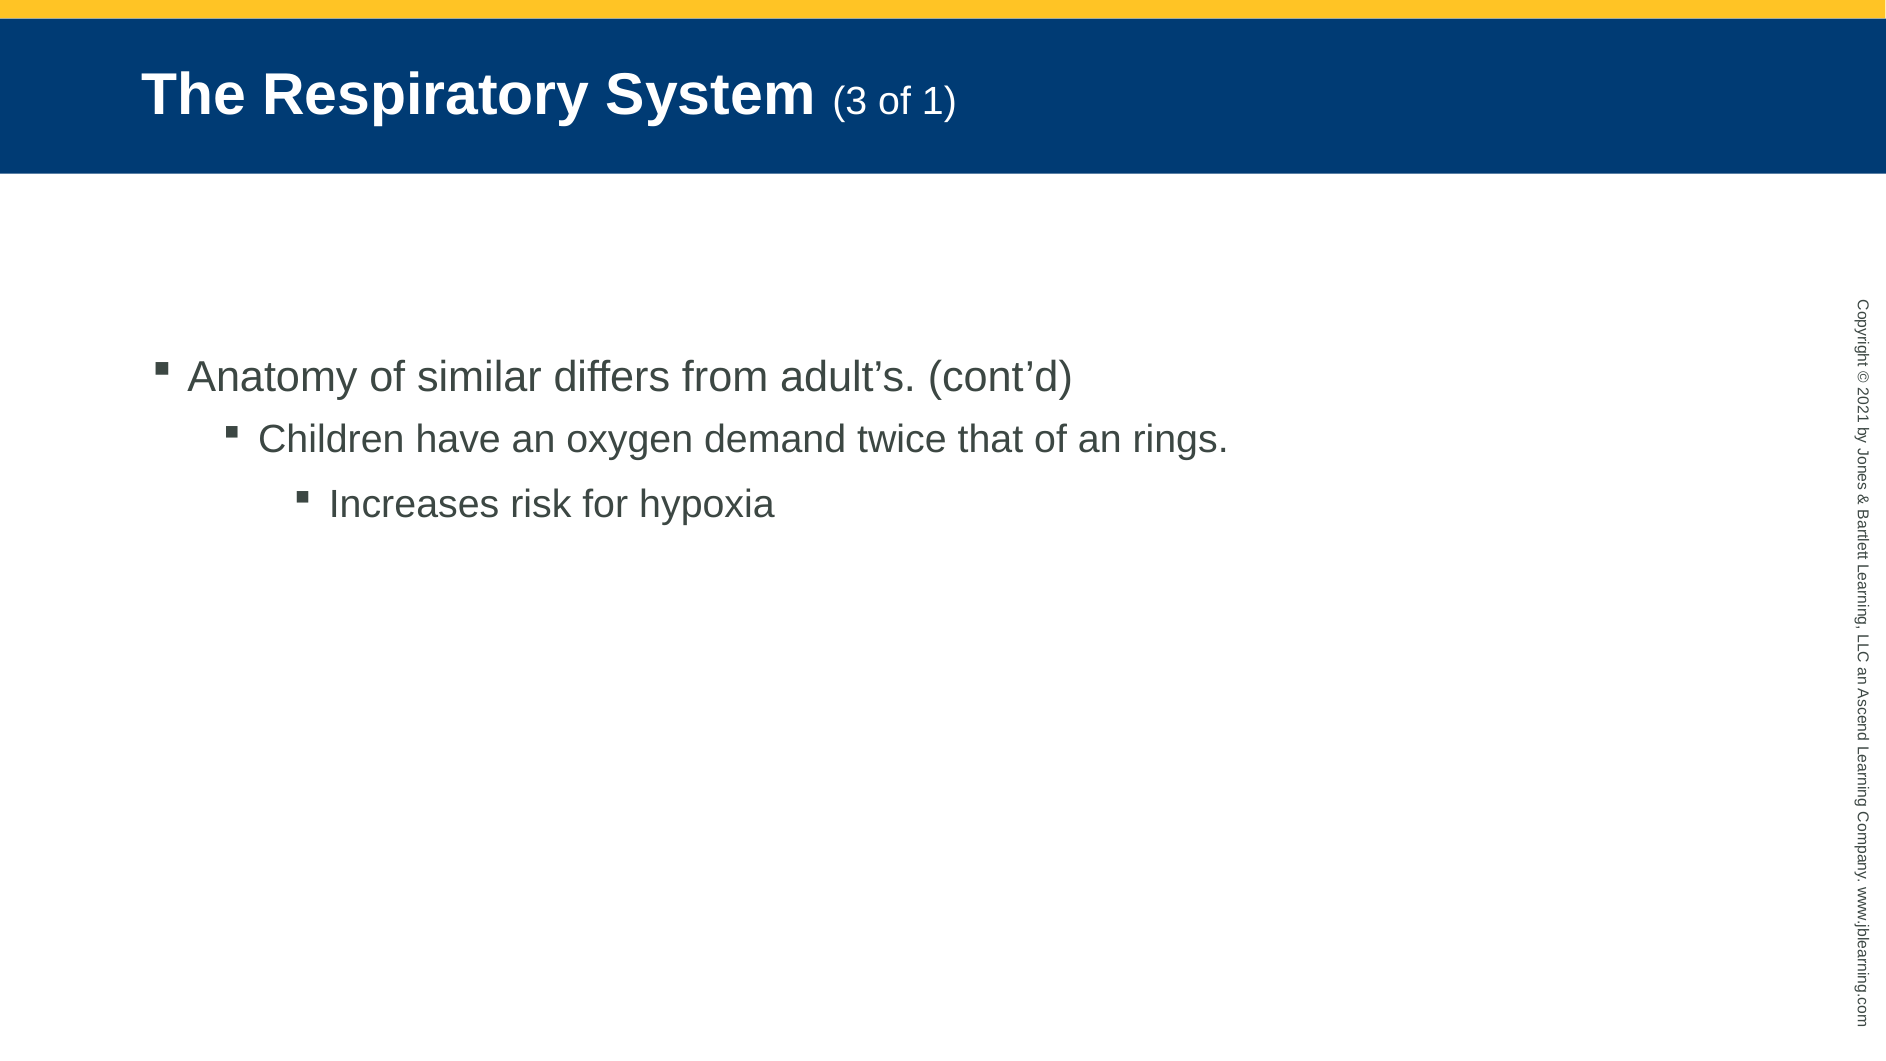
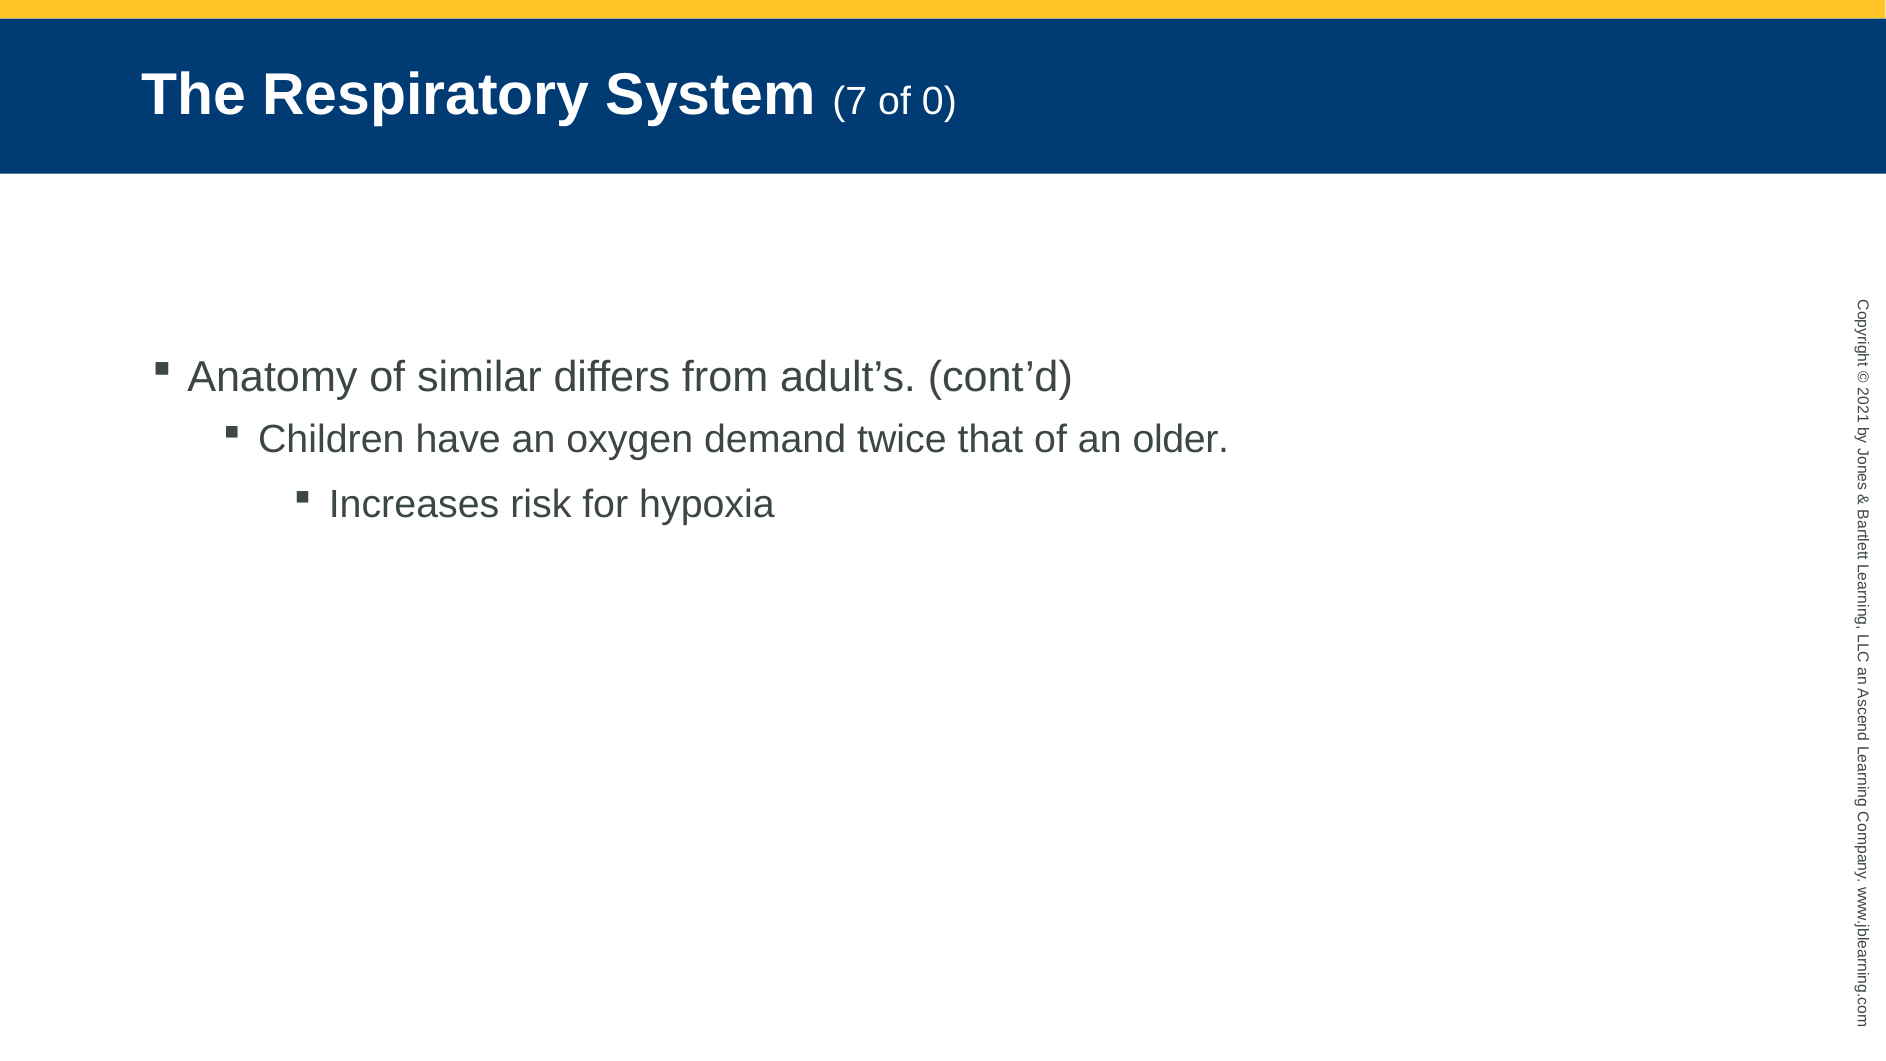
3: 3 -> 7
of 1: 1 -> 0
rings: rings -> older
